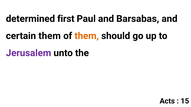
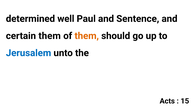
first: first -> well
Barsabas: Barsabas -> Sentence
Jerusalem colour: purple -> blue
